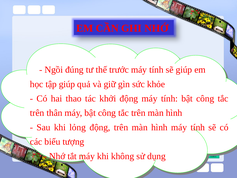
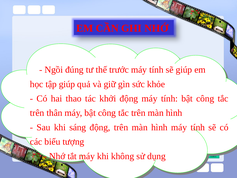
lỏng: lỏng -> sáng
